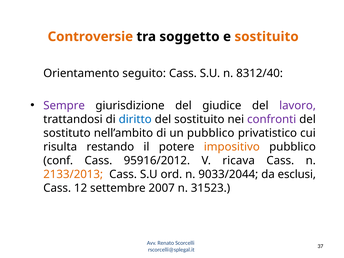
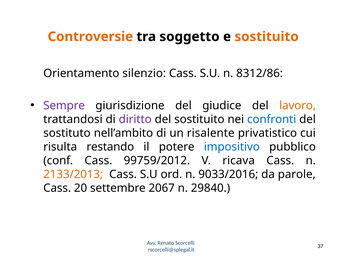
seguito: seguito -> silenzio
8312/40: 8312/40 -> 8312/86
lavoro colour: purple -> orange
diritto colour: blue -> purple
confronti colour: purple -> blue
un pubblico: pubblico -> risalente
impositivo colour: orange -> blue
95916/2012: 95916/2012 -> 99759/2012
9033/2044: 9033/2044 -> 9033/2016
esclusi: esclusi -> parole
12: 12 -> 20
2007: 2007 -> 2067
31523: 31523 -> 29840
